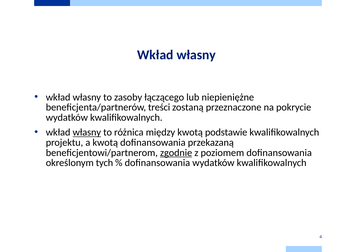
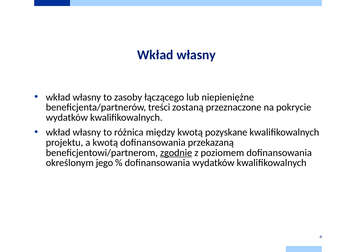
własny at (87, 132) underline: present -> none
podstawie: podstawie -> pozyskane
tych: tych -> jego
